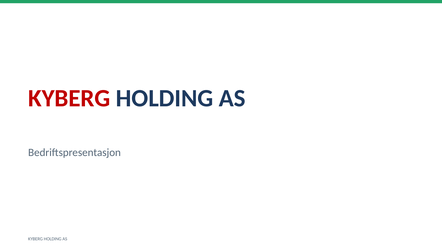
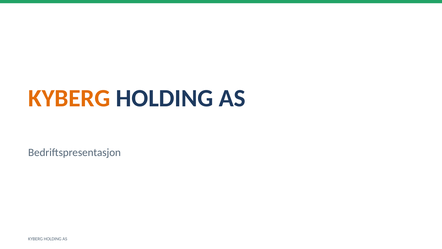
KYBERG at (69, 98) colour: red -> orange
